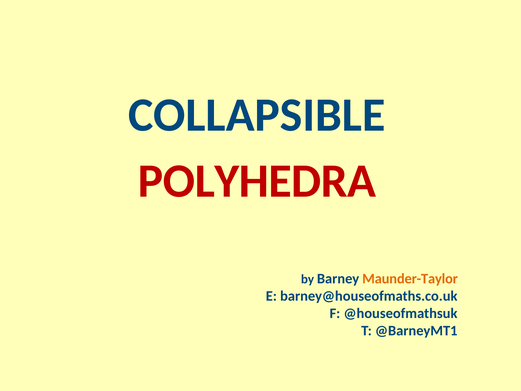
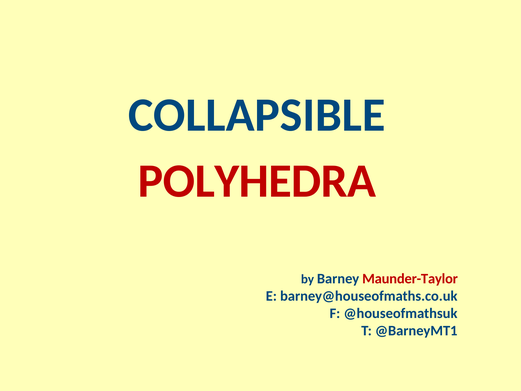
Maunder-Taylor colour: orange -> red
